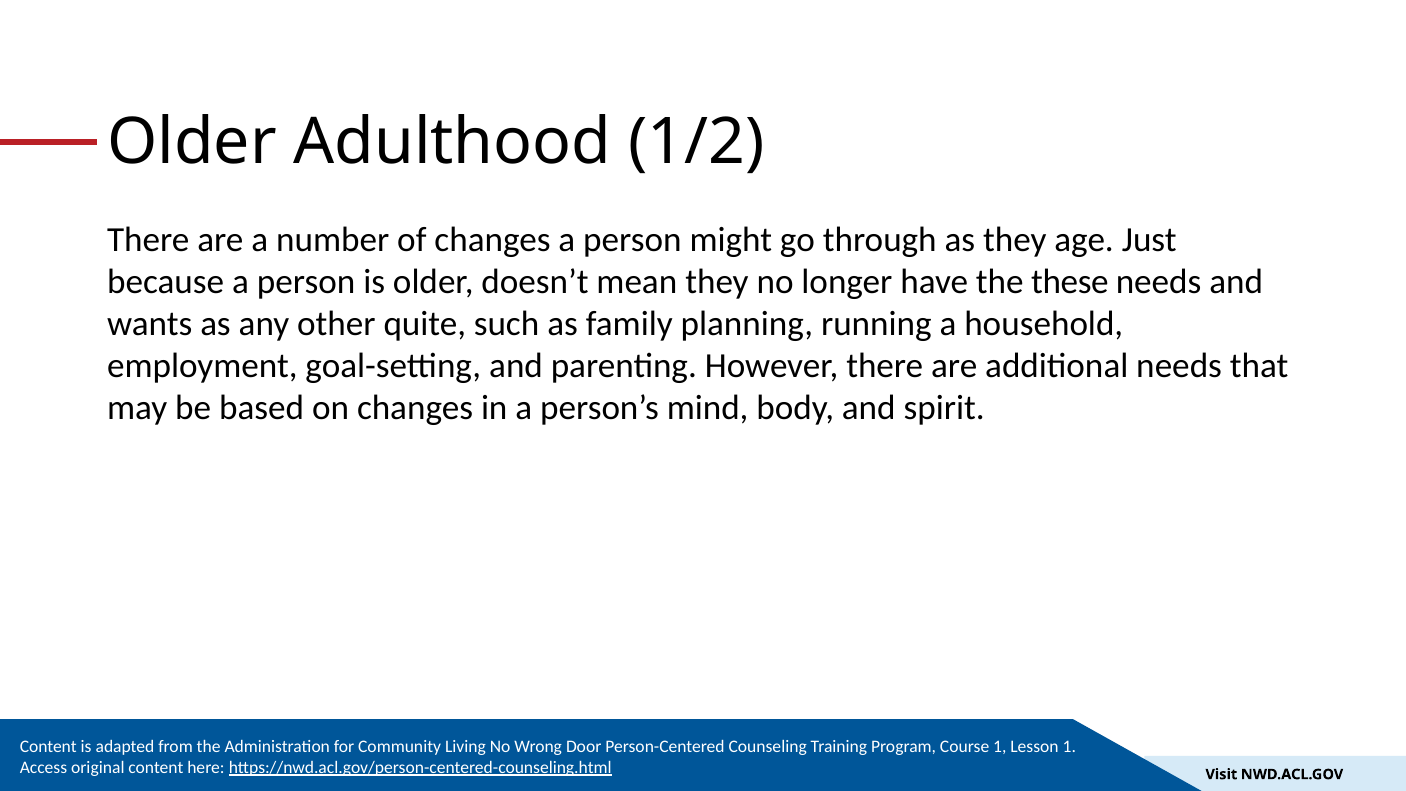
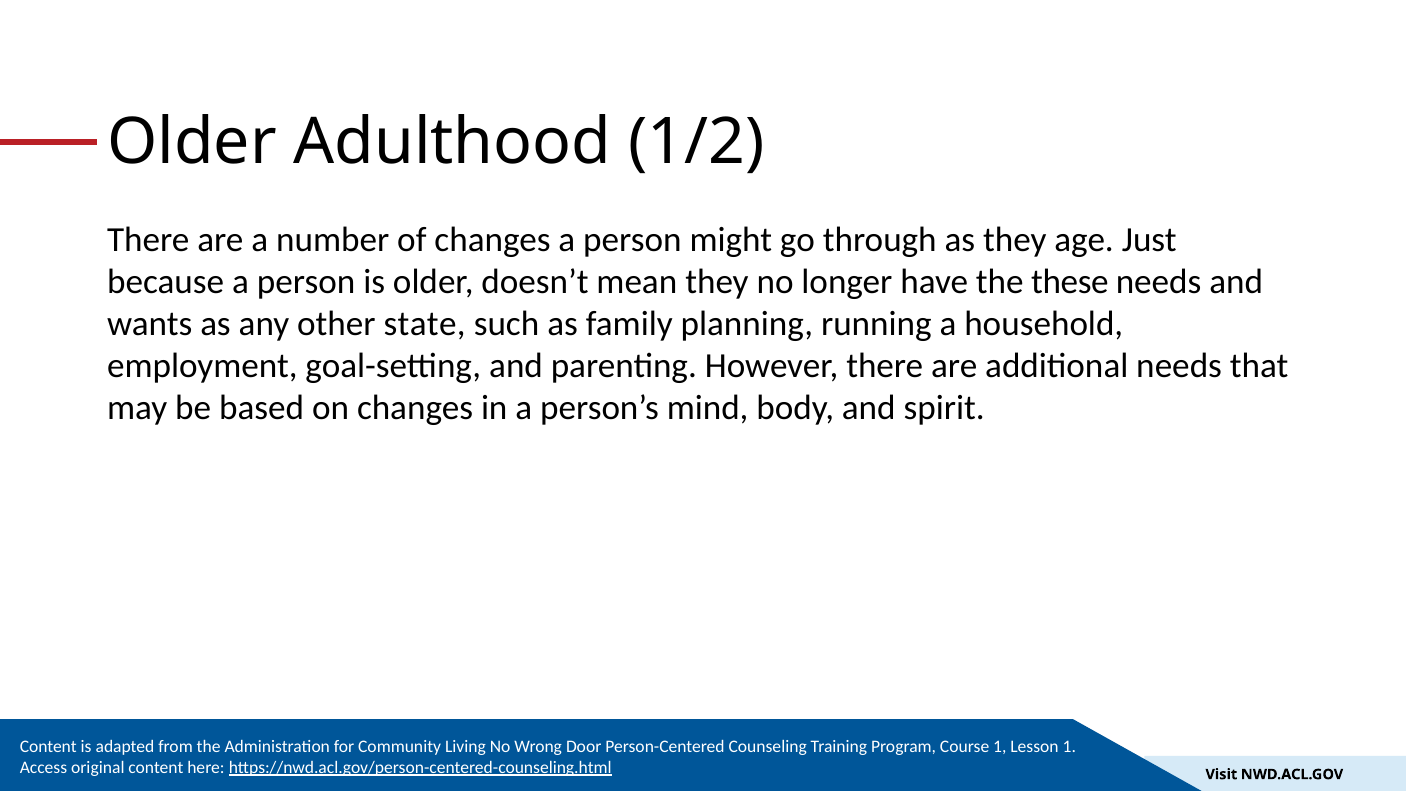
quite: quite -> state
